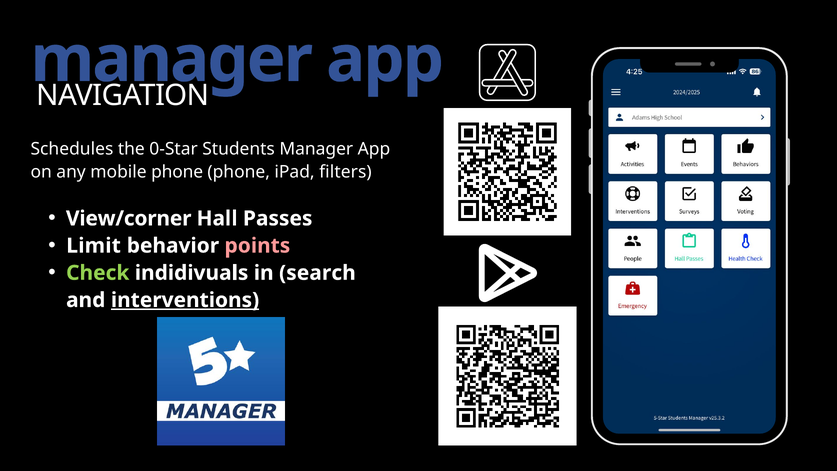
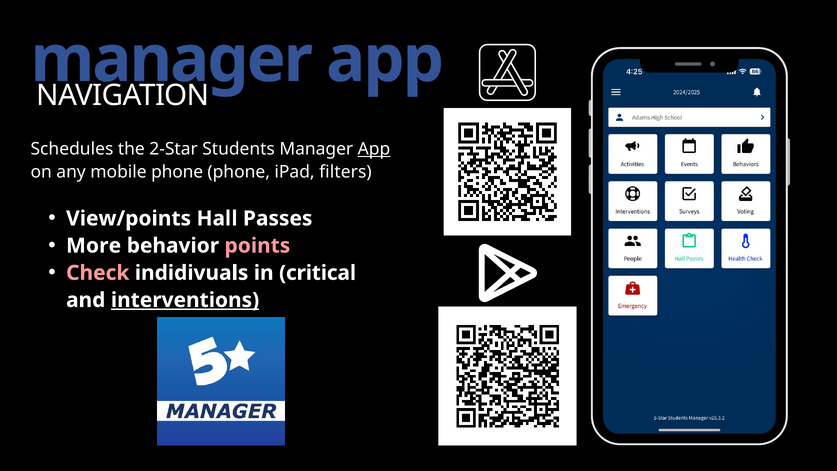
0-Star: 0-Star -> 2-Star
App at (374, 149) underline: none -> present
View/corner: View/corner -> View/points
Limit: Limit -> More
Check colour: light green -> pink
search: search -> critical
